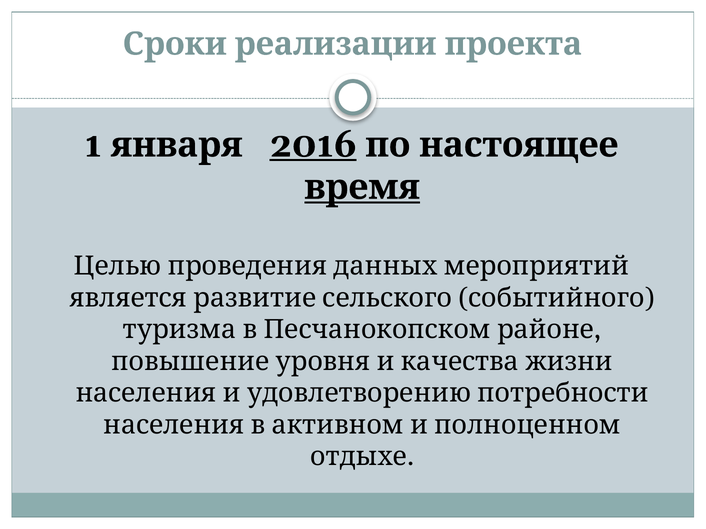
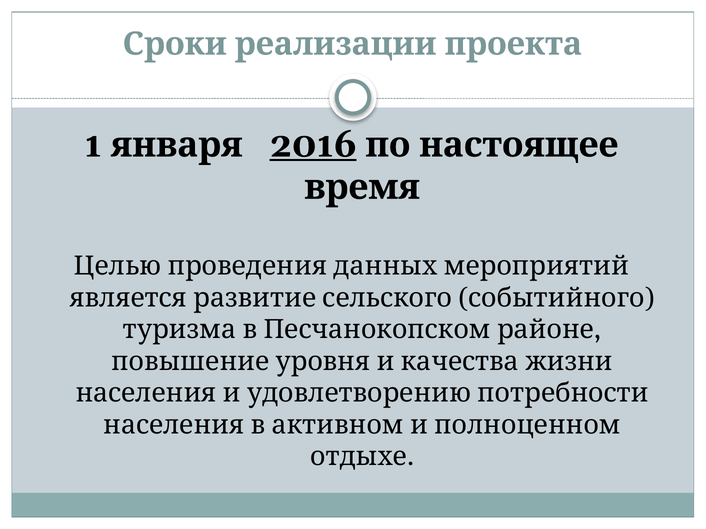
время underline: present -> none
